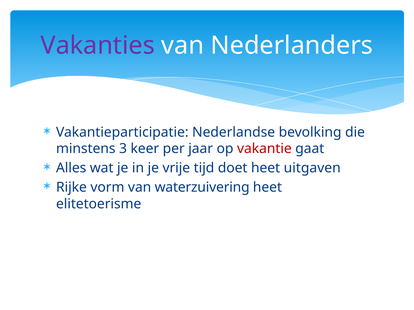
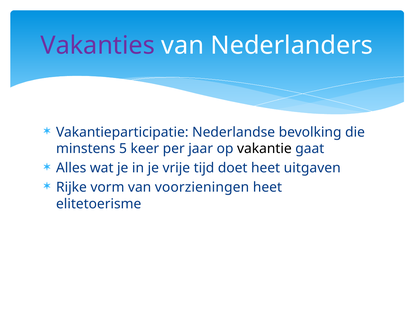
3: 3 -> 5
vakantie colour: red -> black
waterzuivering: waterzuivering -> voorzieningen
